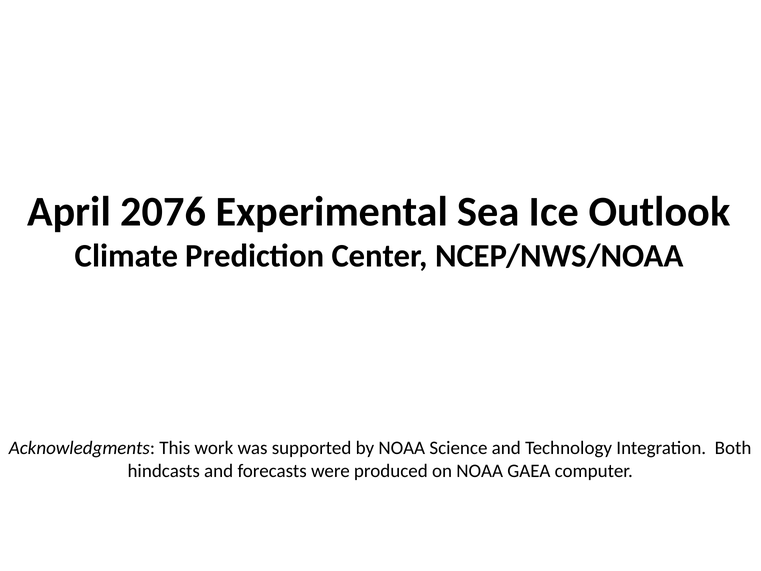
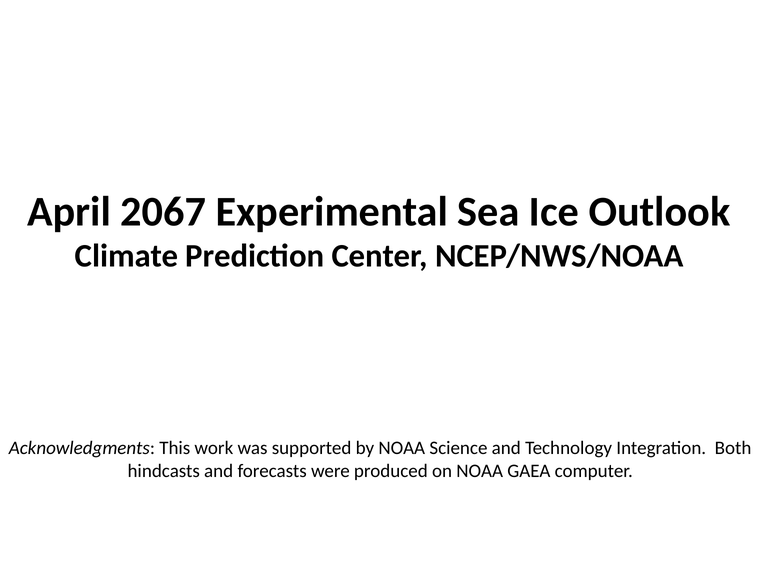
2076: 2076 -> 2067
